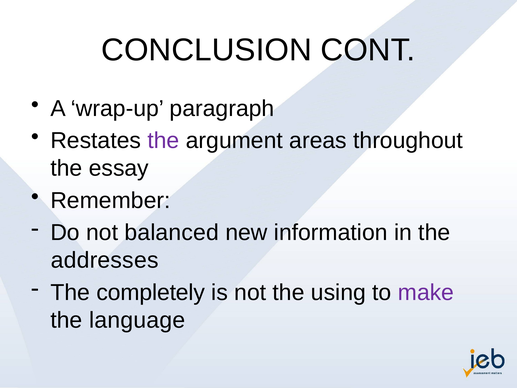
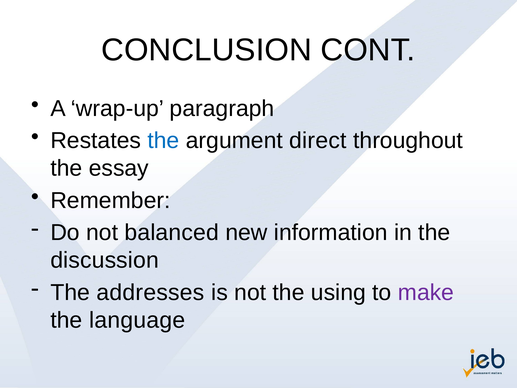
the at (163, 141) colour: purple -> blue
areas: areas -> direct
addresses: addresses -> discussion
completely: completely -> addresses
